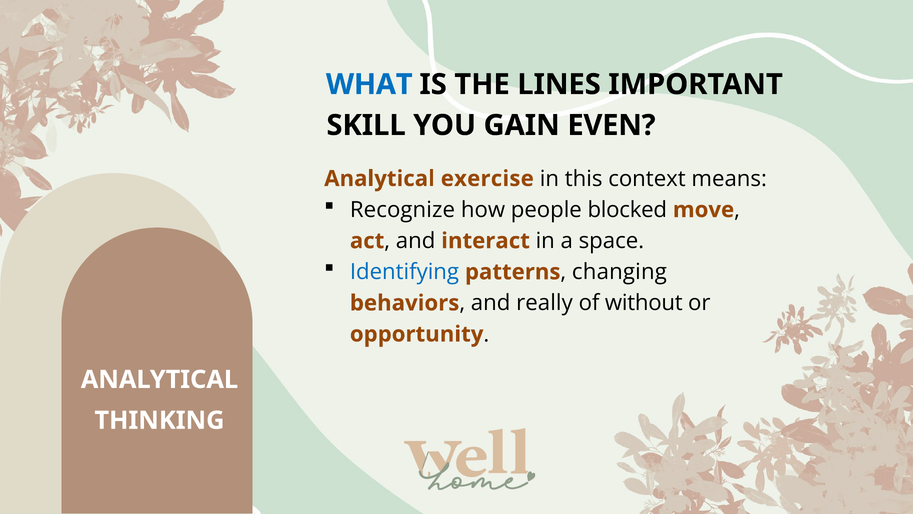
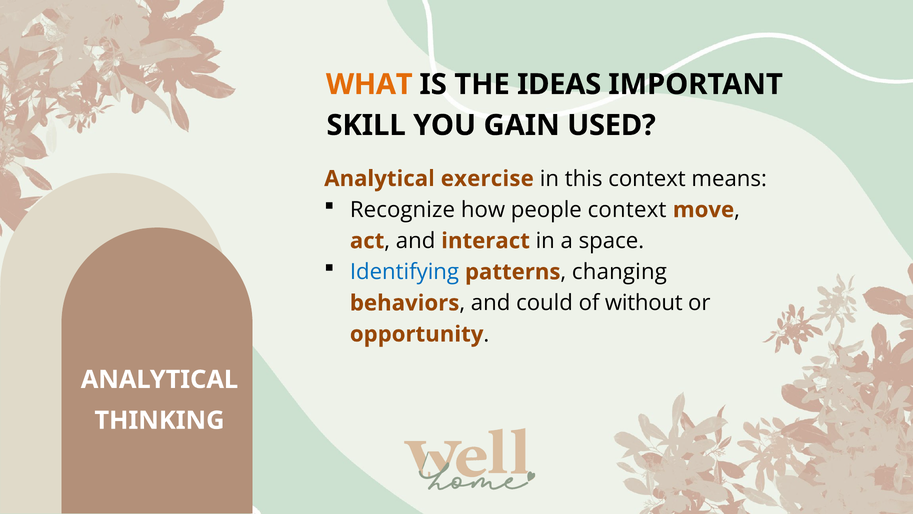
WHAT colour: blue -> orange
LINES: LINES -> IDEAS
EVEN: EVEN -> USED
people blocked: blocked -> context
really: really -> could
